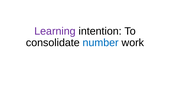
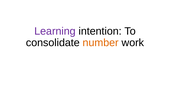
number colour: blue -> orange
